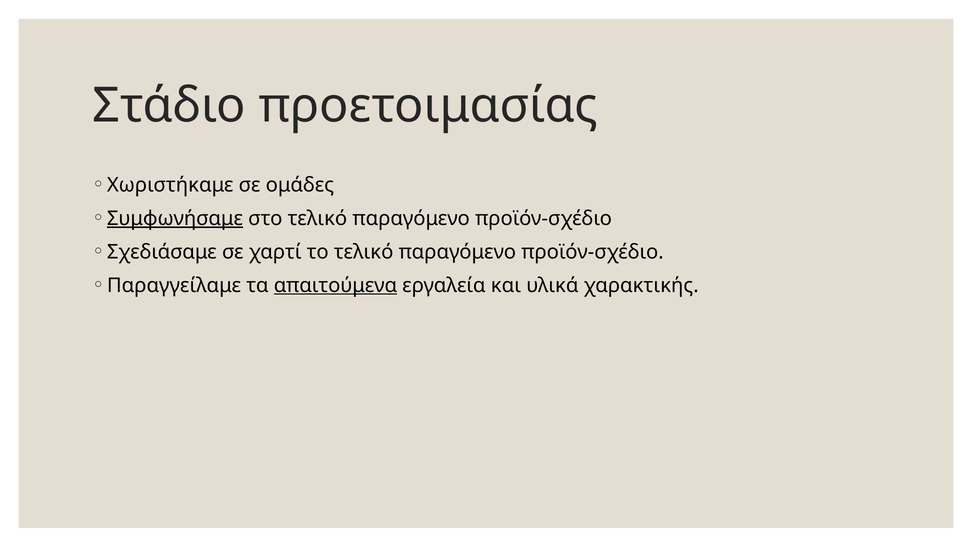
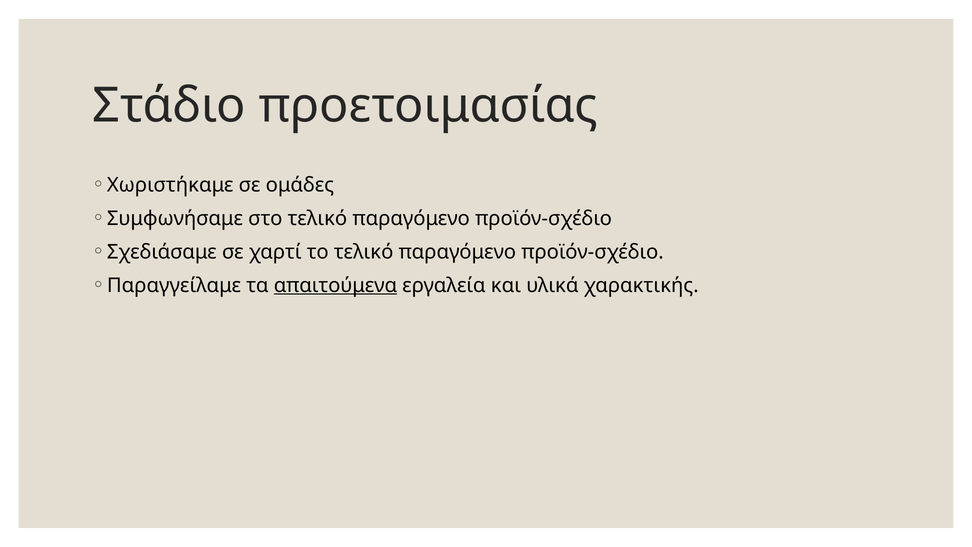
Συμφωνήσαμε underline: present -> none
